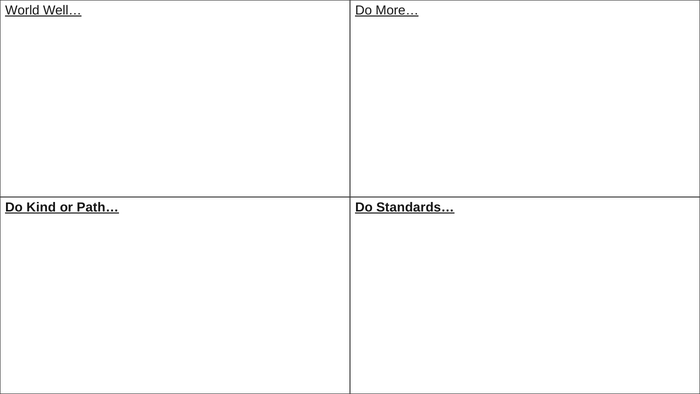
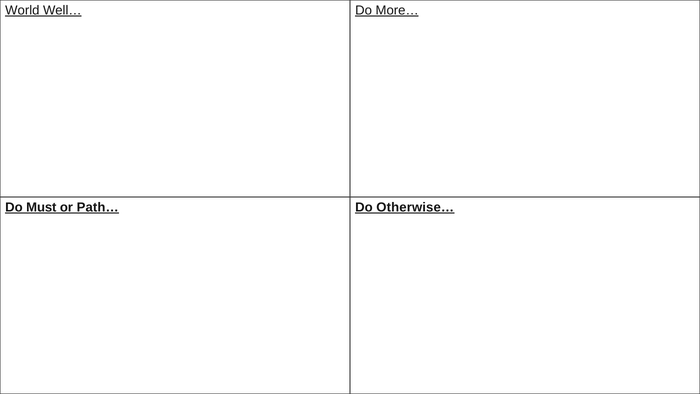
Kind: Kind -> Must
Standards…: Standards… -> Otherwise…
